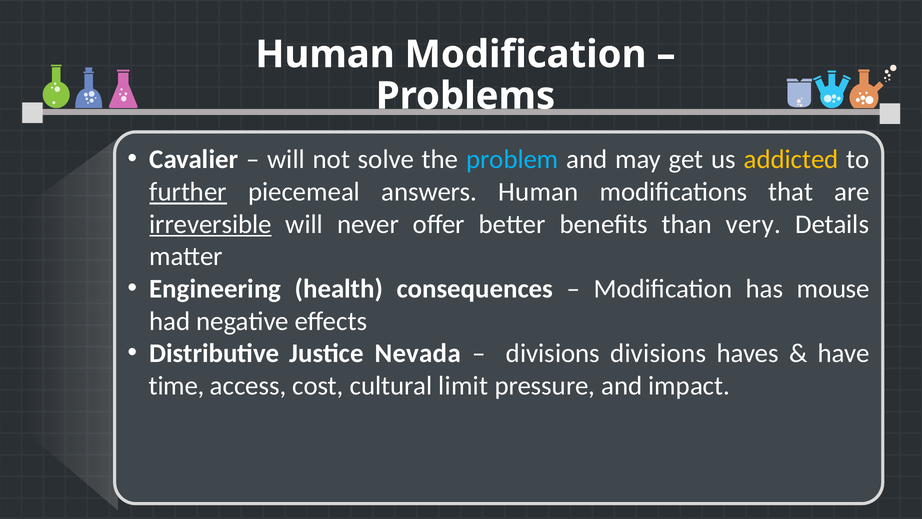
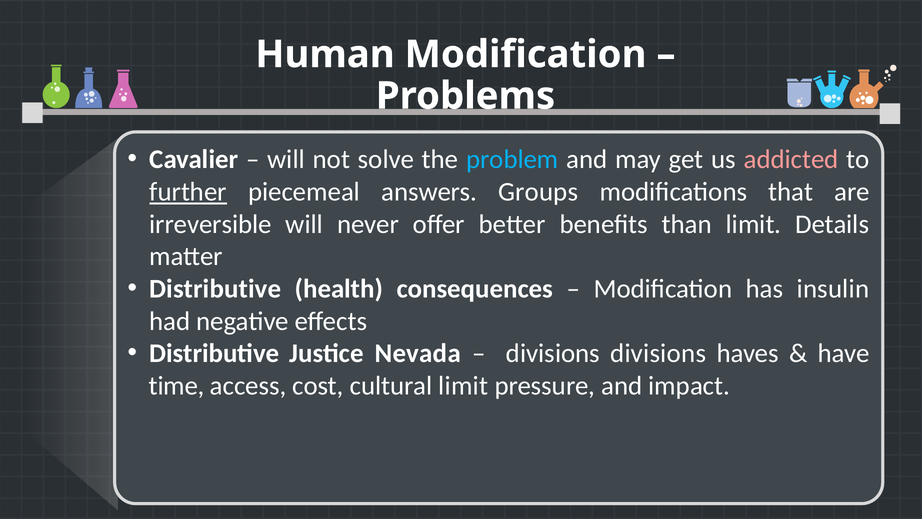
addicted colour: yellow -> pink
answers Human: Human -> Groups
irreversible underline: present -> none
than very: very -> limit
Engineering at (215, 289): Engineering -> Distributive
mouse: mouse -> insulin
